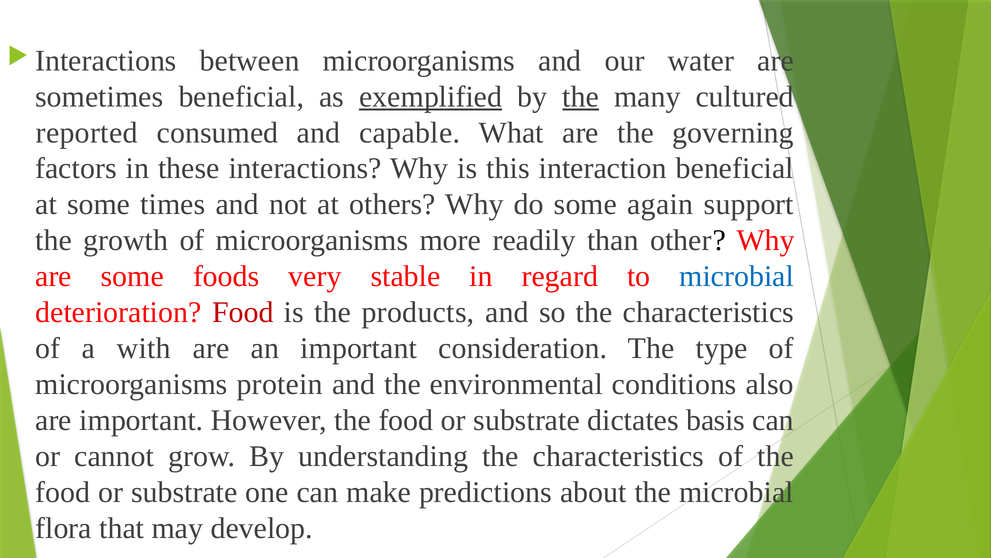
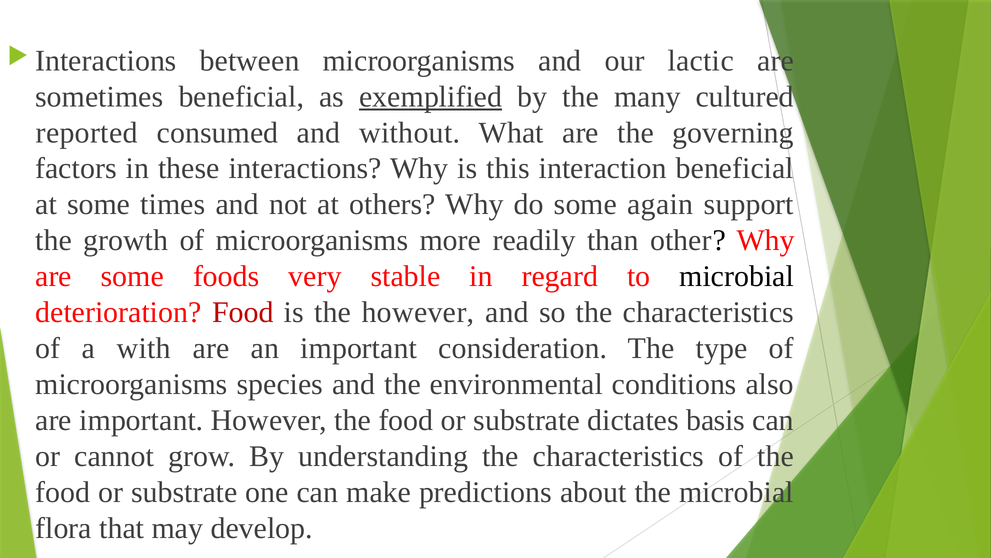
water: water -> lactic
the at (581, 97) underline: present -> none
capable: capable -> without
microbial at (737, 276) colour: blue -> black
the products: products -> however
protein: protein -> species
